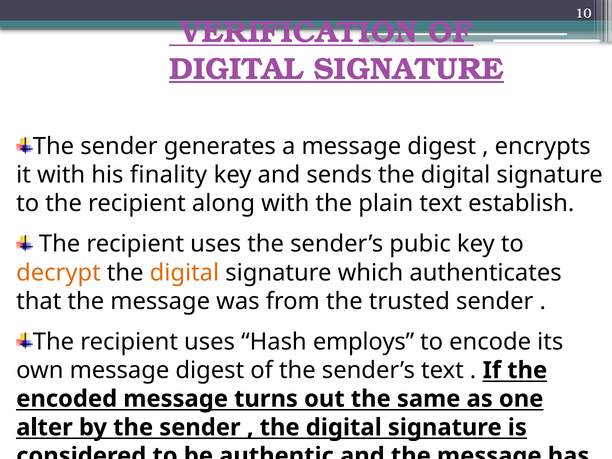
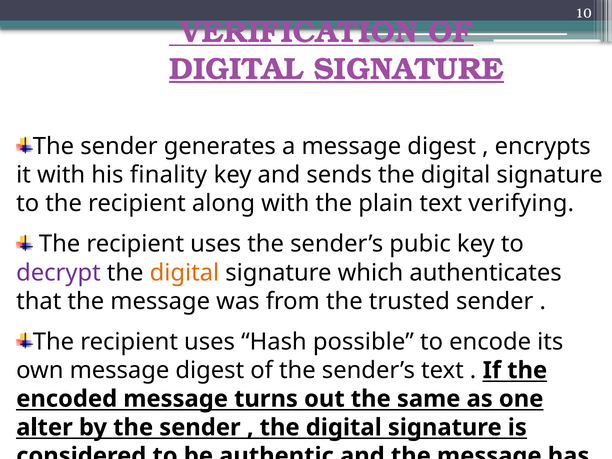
establish: establish -> verifying
decrypt colour: orange -> purple
employs: employs -> possible
